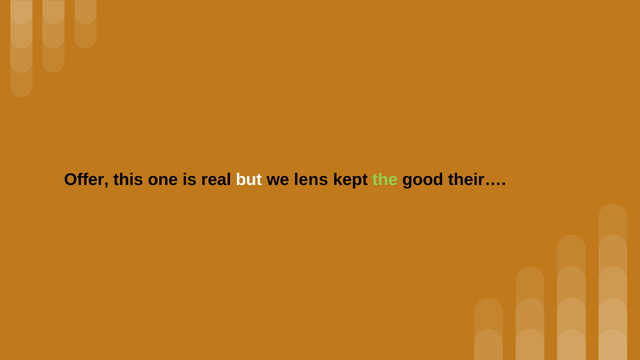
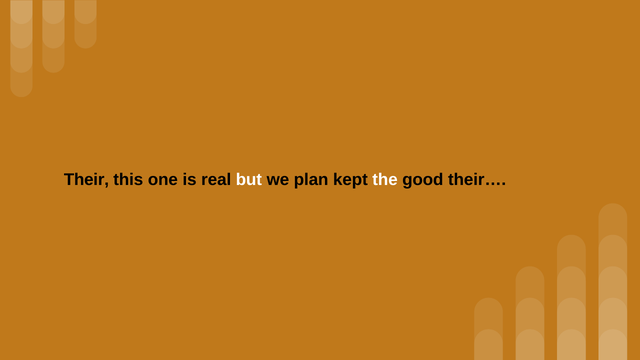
Offer: Offer -> Their
lens: lens -> plan
the colour: light green -> white
